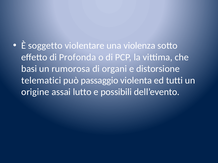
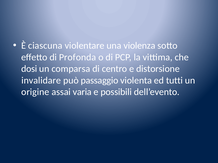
soggetto: soggetto -> ciascuna
basi: basi -> dosi
rumorosa: rumorosa -> comparsa
organi: organi -> centro
telematici: telematici -> invalidare
lutto: lutto -> varia
